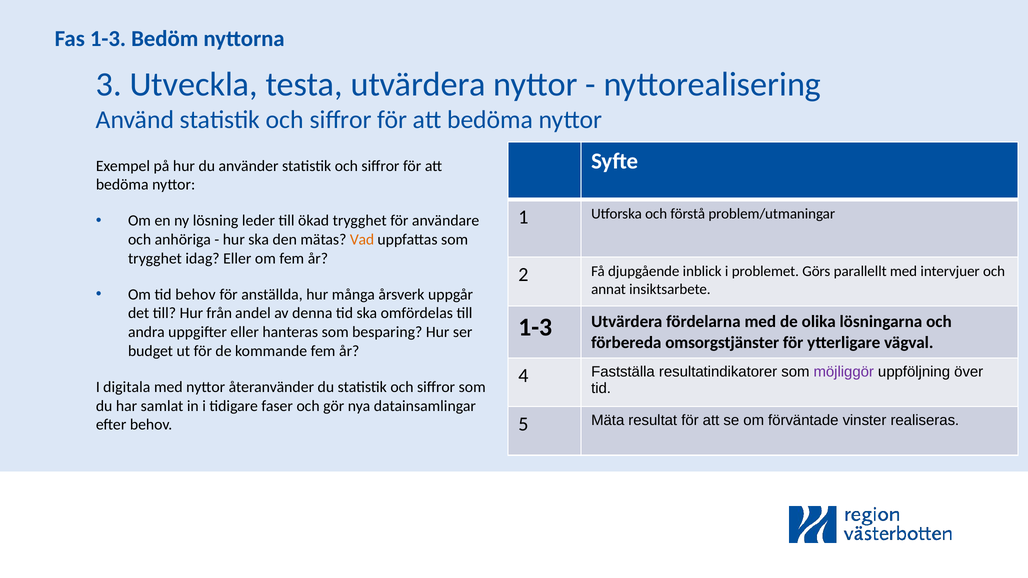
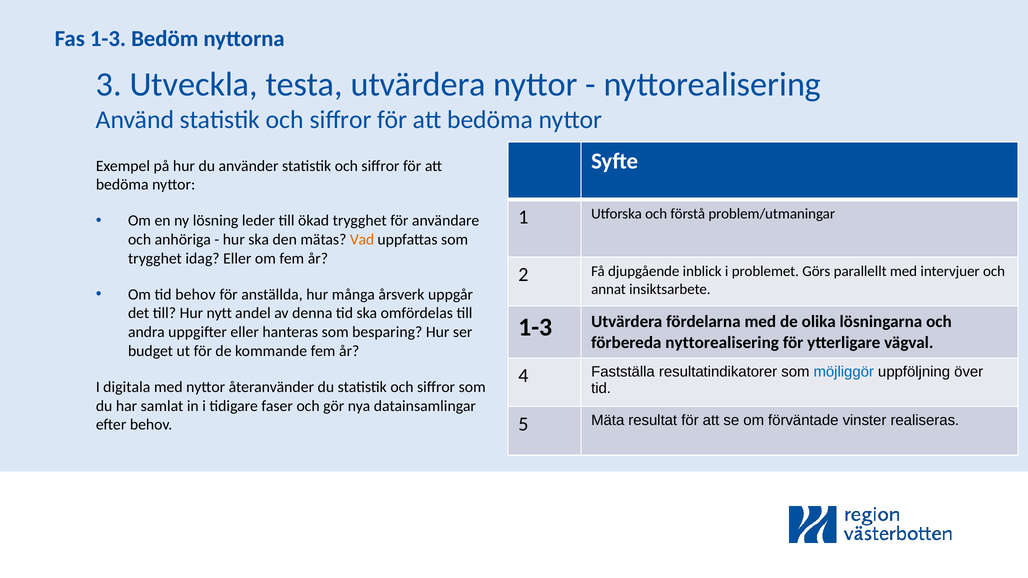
från: från -> nytt
förbereda omsorgstjänster: omsorgstjänster -> nyttorealisering
möjliggör colour: purple -> blue
